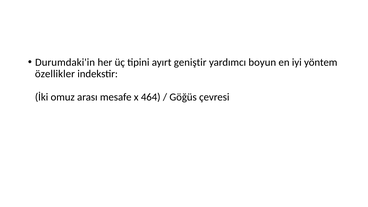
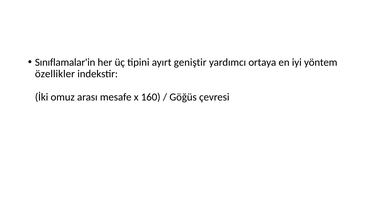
Durumdaki'in: Durumdaki'in -> Sınıflamalar'in
boyun: boyun -> ortaya
464: 464 -> 160
